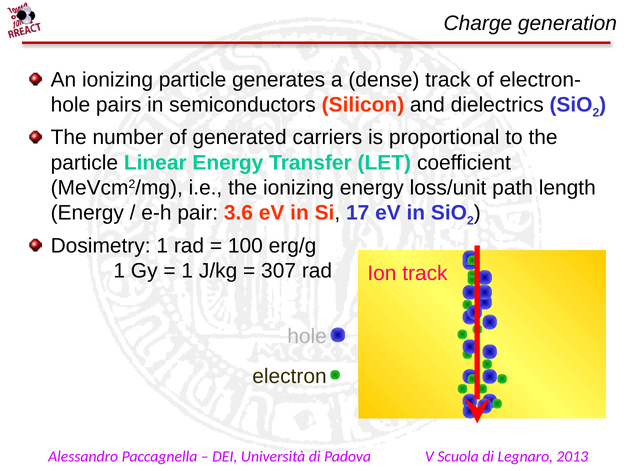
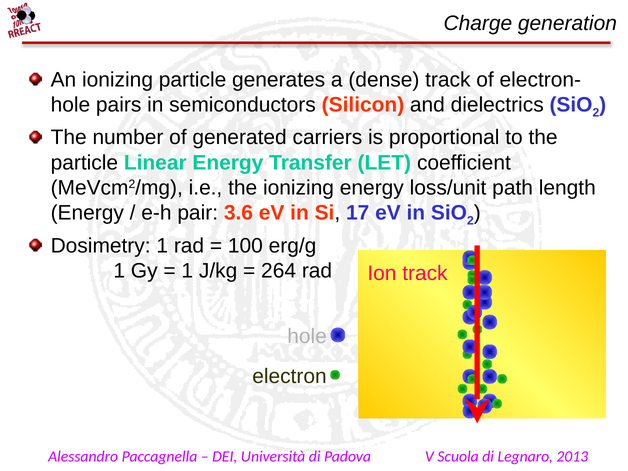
307: 307 -> 264
